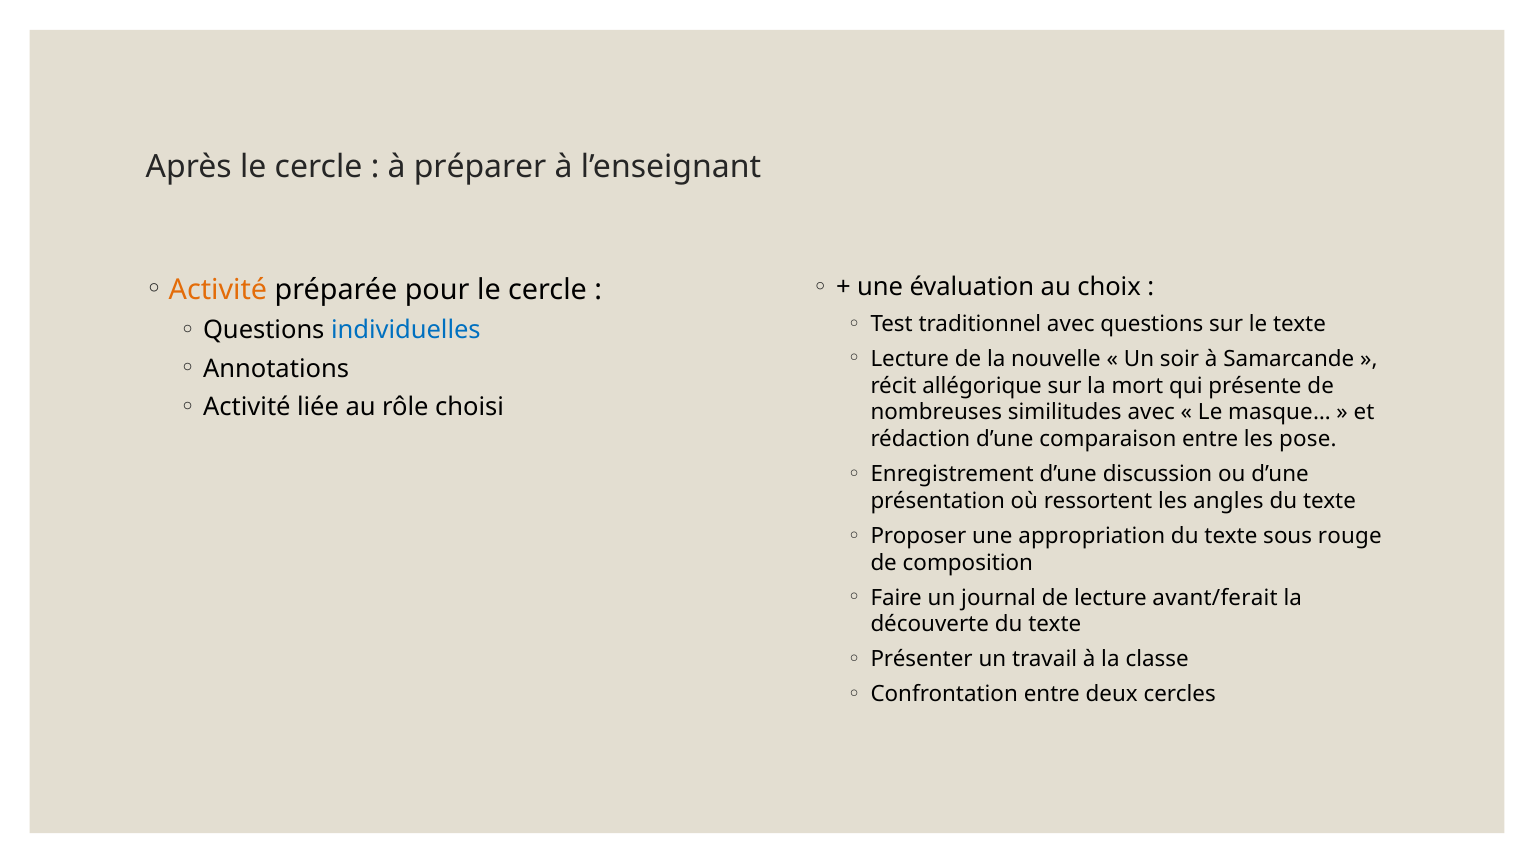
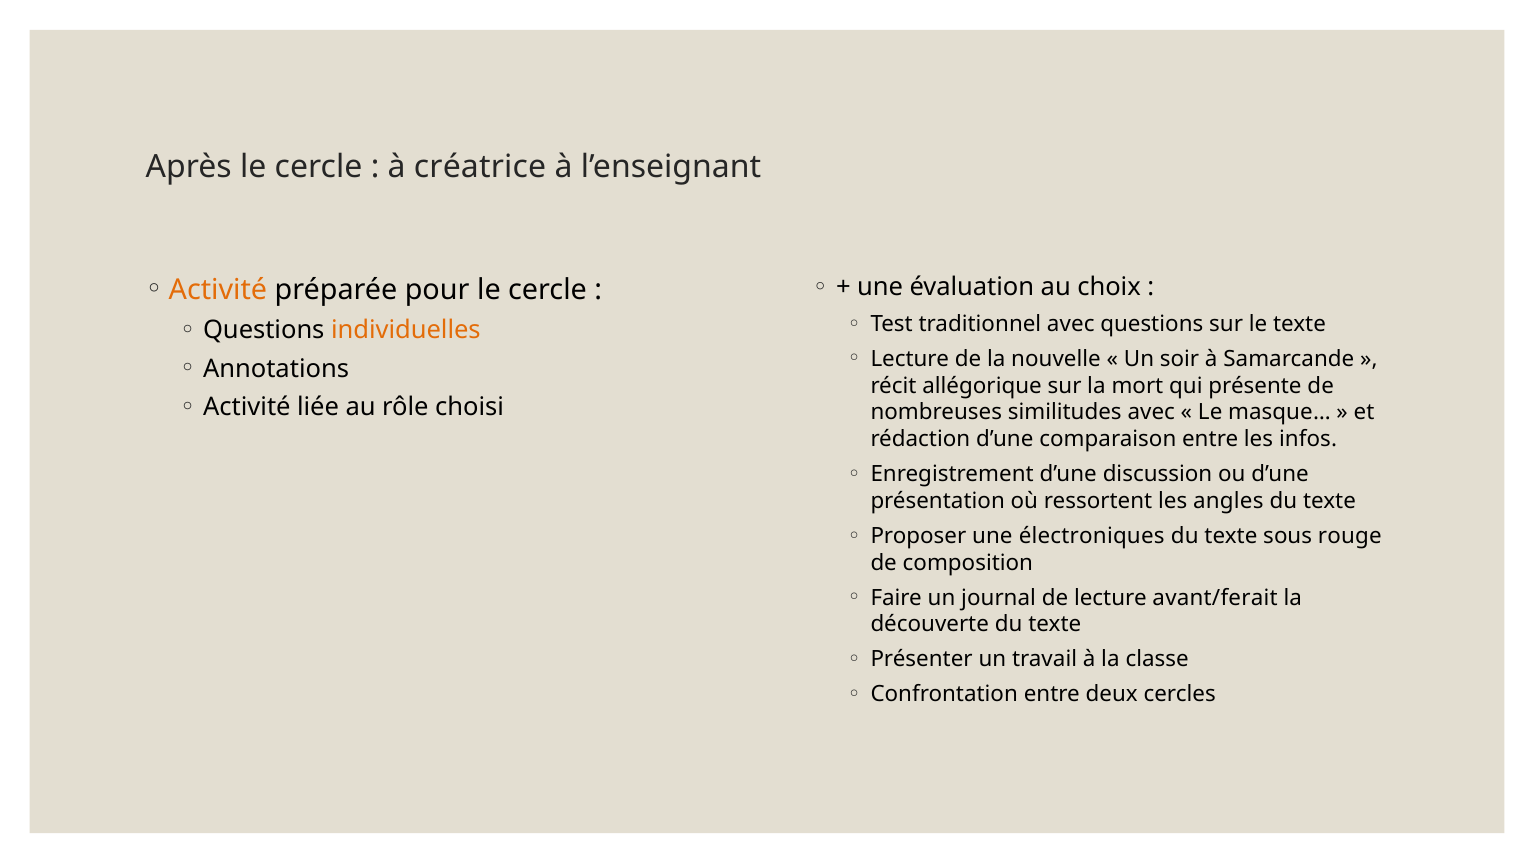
préparer: préparer -> créatrice
individuelles colour: blue -> orange
pose: pose -> infos
appropriation: appropriation -> électroniques
